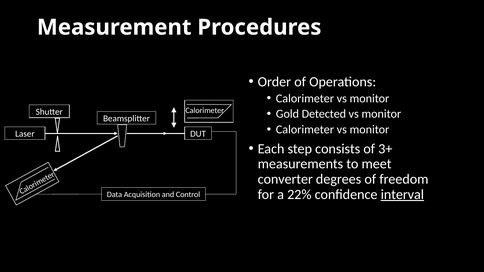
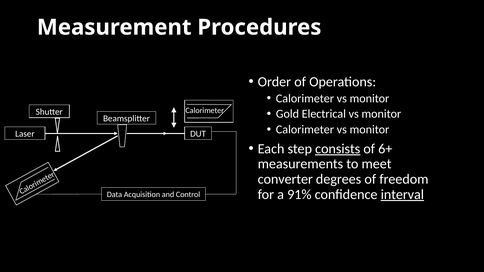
Detected: Detected -> Electrical
consists underline: none -> present
3+: 3+ -> 6+
22%: 22% -> 91%
